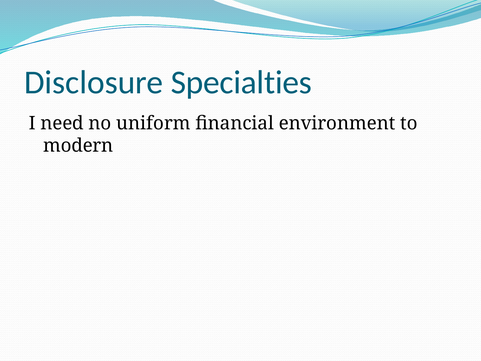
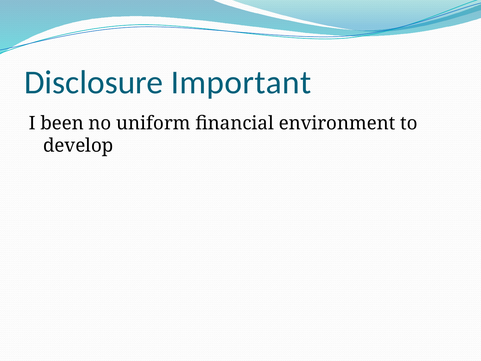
Specialties: Specialties -> Important
need: need -> been
modern: modern -> develop
